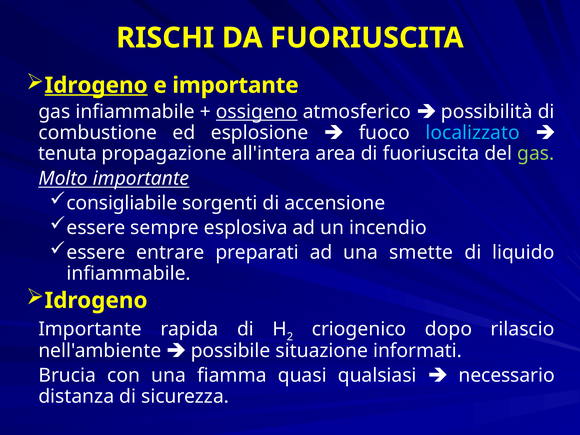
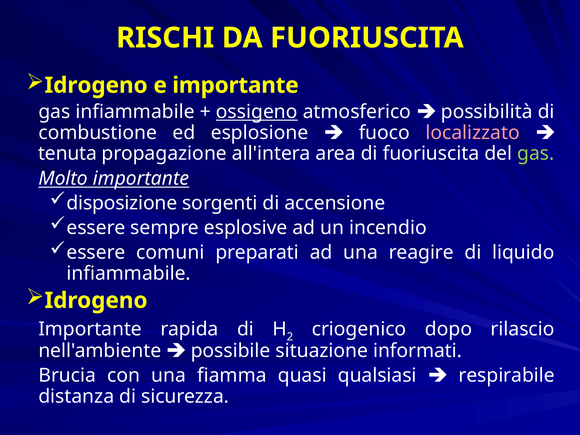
Idrogeno at (96, 85) underline: present -> none
localizzato colour: light blue -> pink
consigliabile: consigliabile -> disposizione
esplosiva: esplosiva -> esplosive
entrare: entrare -> comuni
smette: smette -> reagire
necessario: necessario -> respirabile
